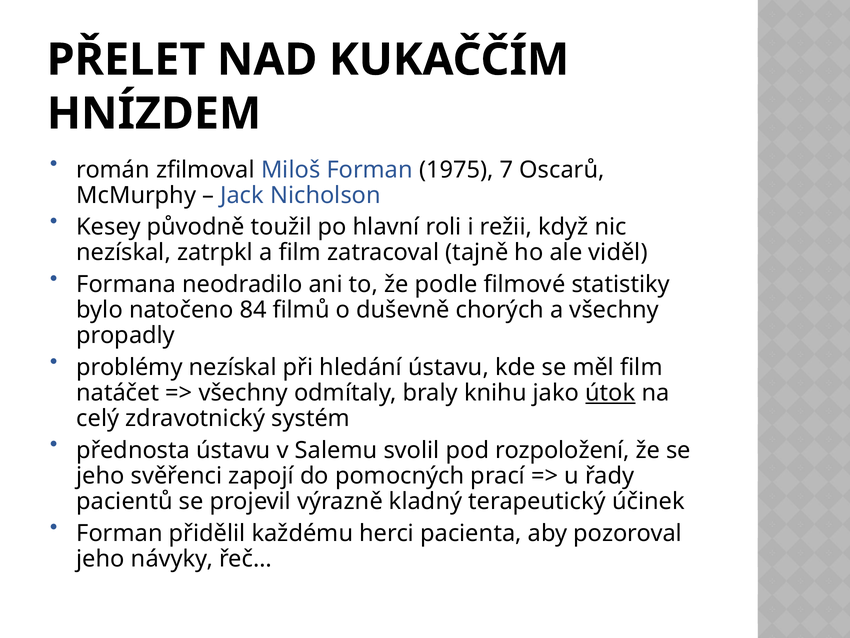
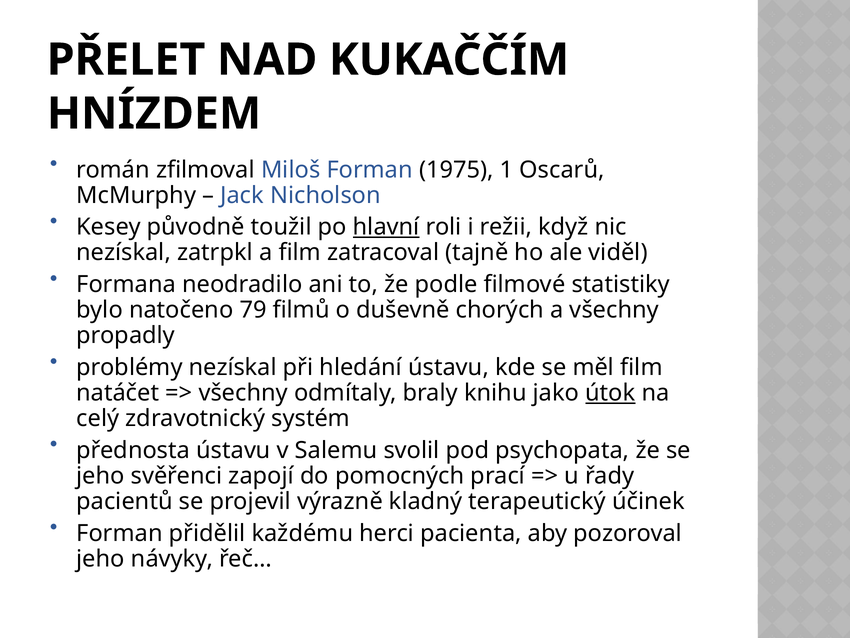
7: 7 -> 1
hlavní underline: none -> present
84: 84 -> 79
rozpoložení: rozpoložení -> psychopata
